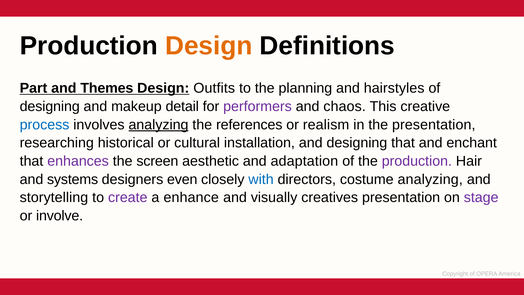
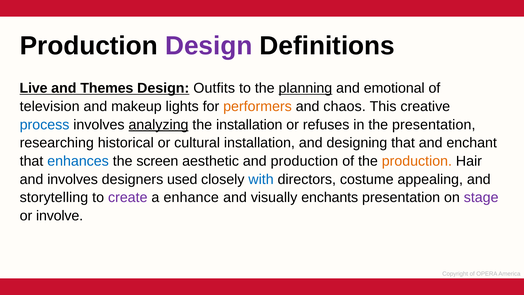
Design at (209, 46) colour: orange -> purple
Part: Part -> Live
planning underline: none -> present
hairstyles: hairstyles -> emotional
designing at (50, 106): designing -> television
detail: detail -> lights
performers colour: purple -> orange
the references: references -> installation
realism: realism -> refuses
enhances colour: purple -> blue
and adaptation: adaptation -> production
production at (417, 161) colour: purple -> orange
and systems: systems -> involves
even: even -> used
costume analyzing: analyzing -> appealing
creatives: creatives -> enchants
